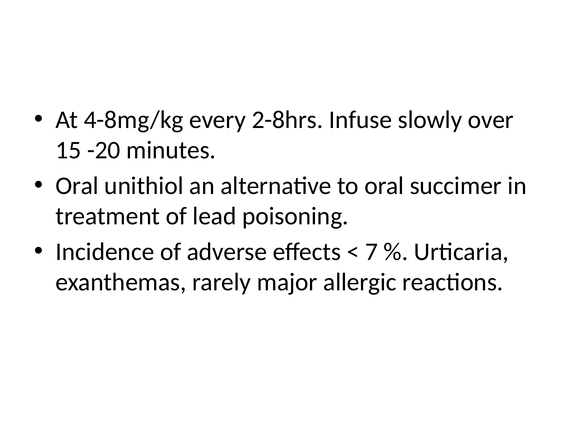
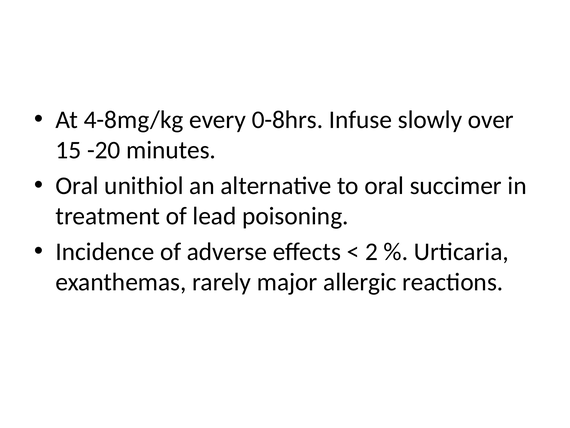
2-8hrs: 2-8hrs -> 0-8hrs
7: 7 -> 2
